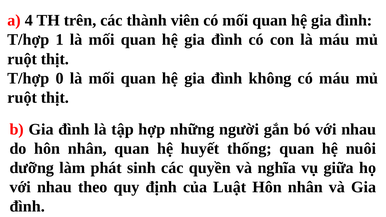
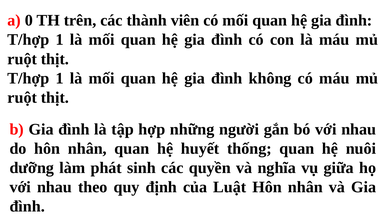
4: 4 -> 0
0 at (60, 78): 0 -> 1
